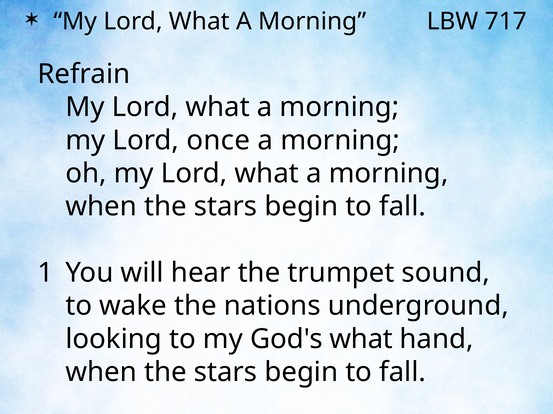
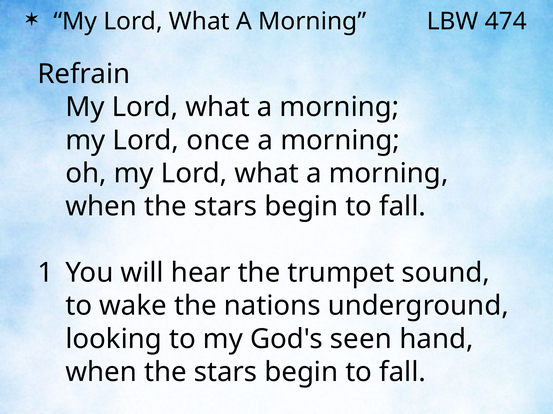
717: 717 -> 474
God's what: what -> seen
